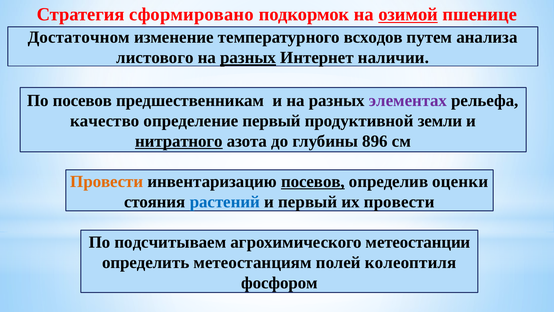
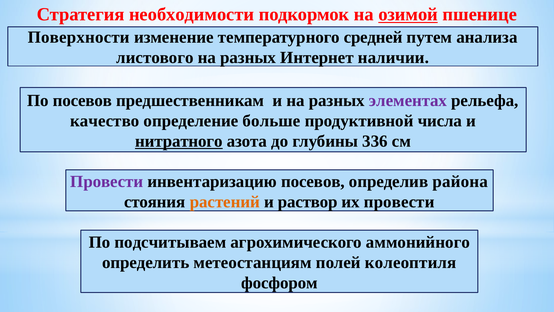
сформировано: сформировано -> необходимости
Достаточном: Достаточном -> Поверхности
всходов: всходов -> средней
разных at (248, 58) underline: present -> none
определение первый: первый -> больше
земли: земли -> числа
896: 896 -> 336
Провести at (107, 181) colour: orange -> purple
посевов at (313, 181) underline: present -> none
оценки: оценки -> района
растений colour: blue -> orange
и первый: первый -> раствор
метеостанции: метеостанции -> аммонийного
